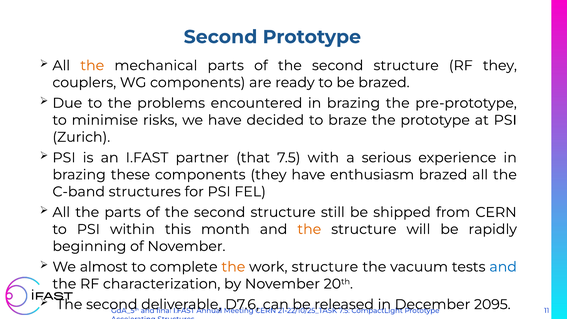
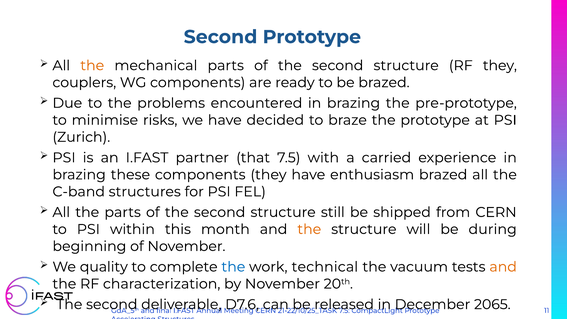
serious: serious -> carried
rapidly: rapidly -> during
almost: almost -> quality
the at (233, 267) colour: orange -> blue
work structure: structure -> technical
and at (503, 267) colour: blue -> orange
2095: 2095 -> 2065
